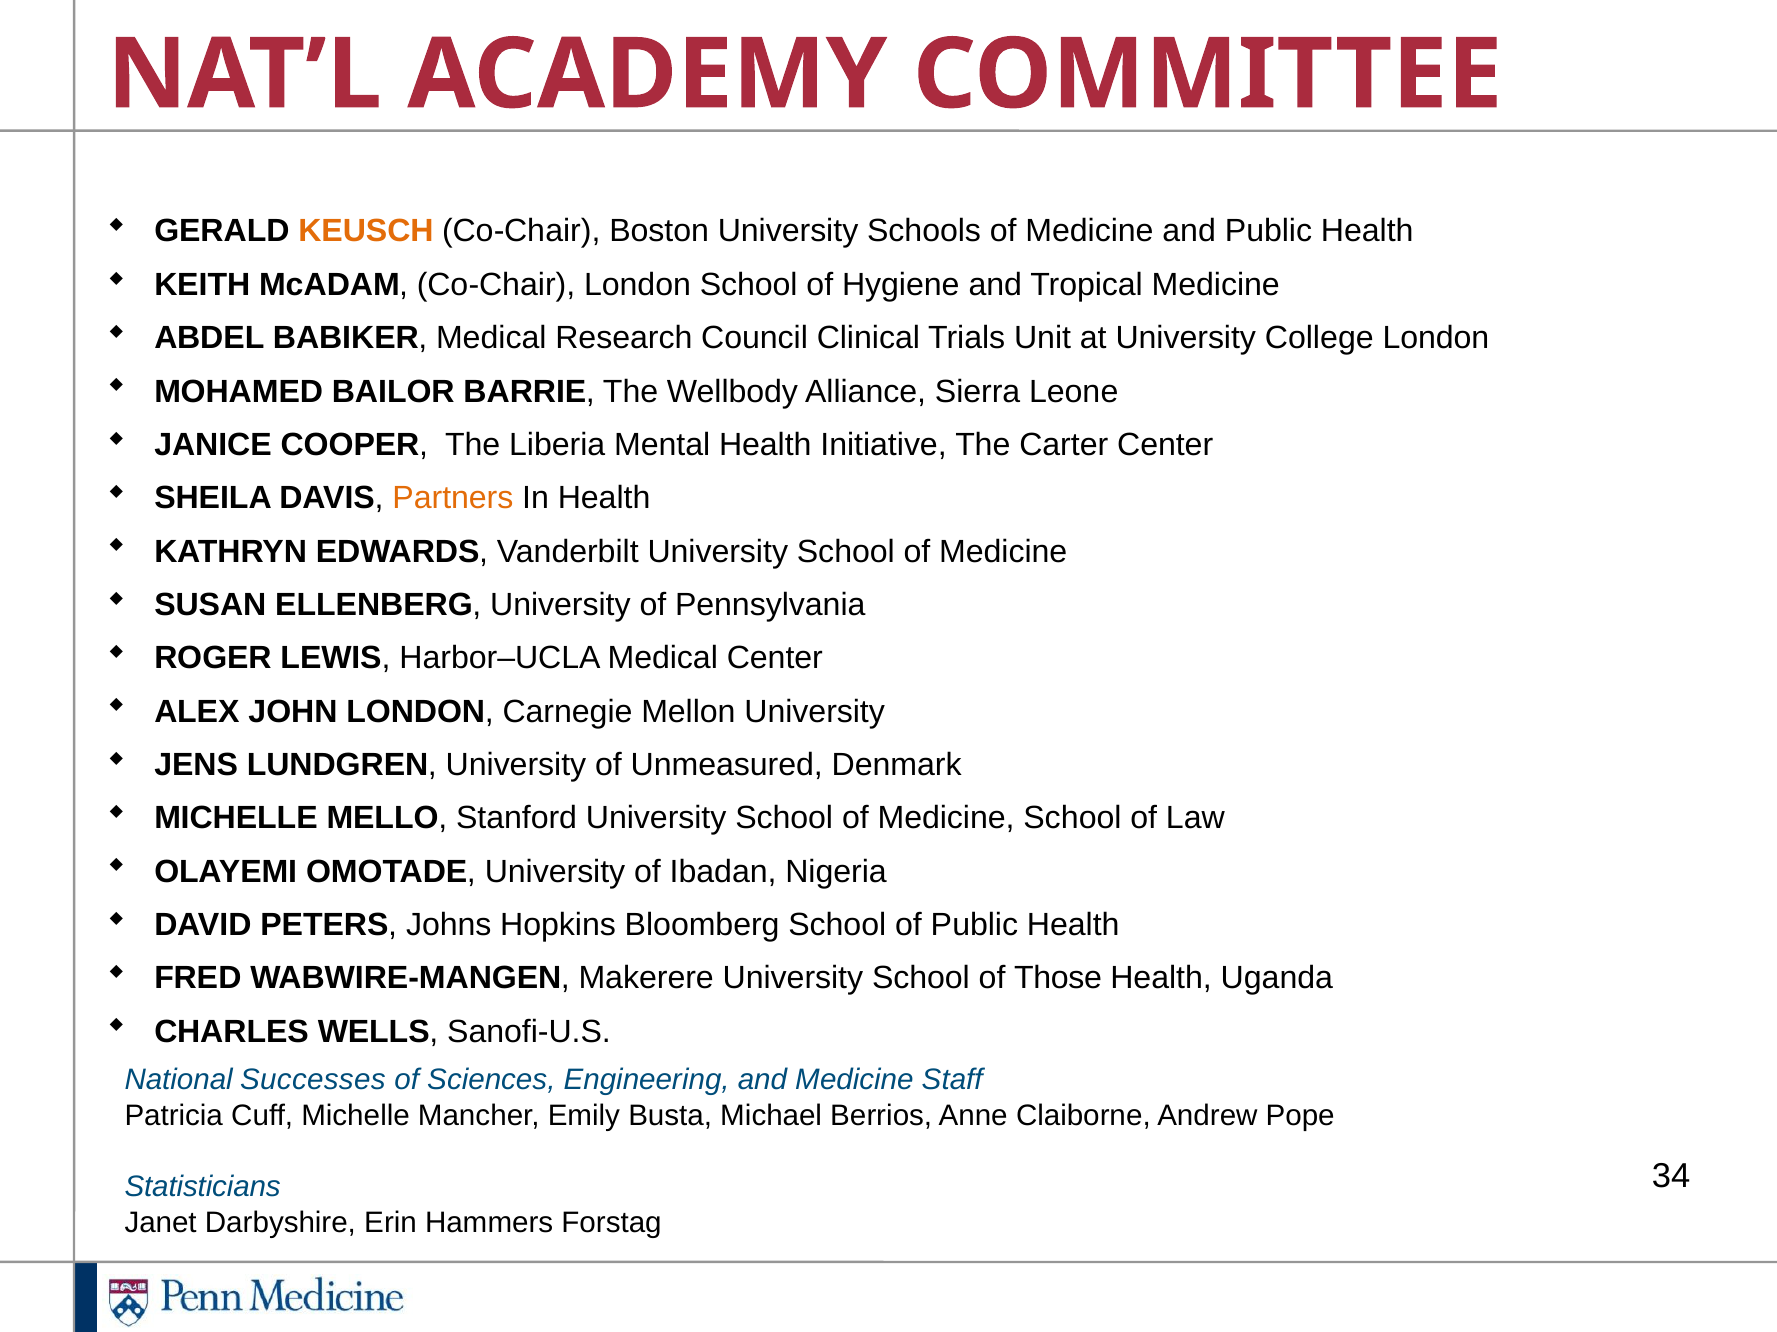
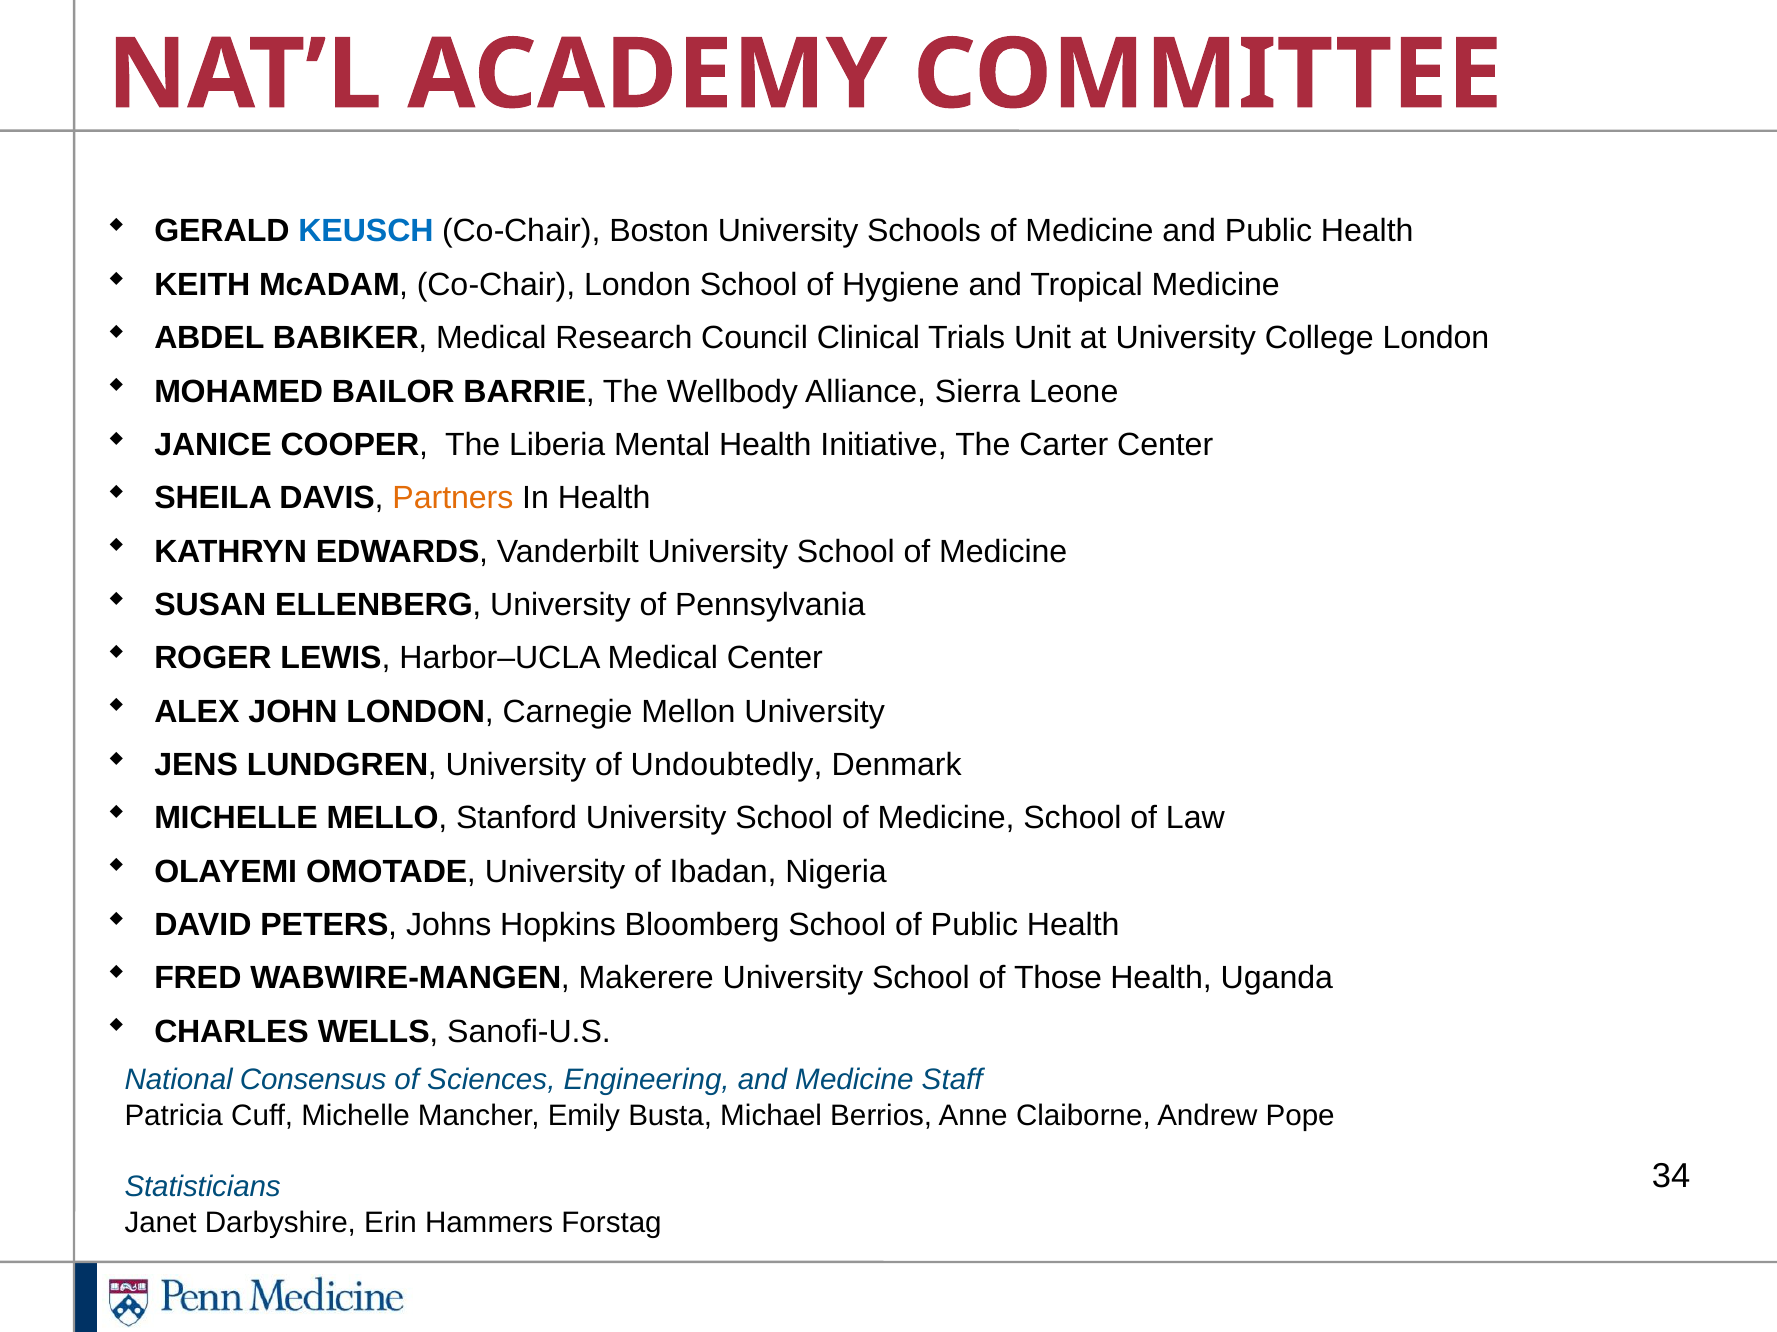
KEUSCH colour: orange -> blue
Unmeasured: Unmeasured -> Undoubtedly
Successes: Successes -> Consensus
